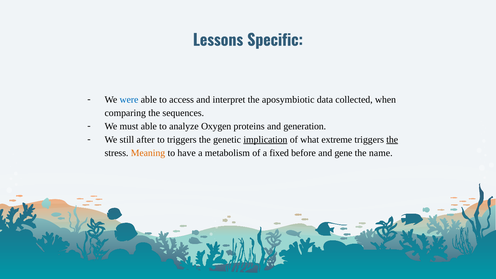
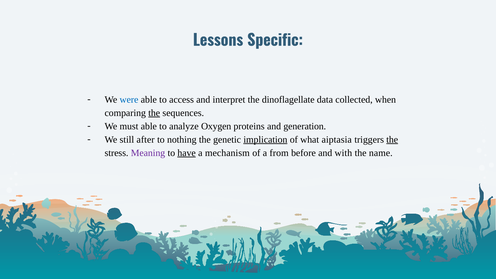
aposymbiotic: aposymbiotic -> dinoflagellate
the at (154, 113) underline: none -> present
to triggers: triggers -> nothing
extreme: extreme -> aiptasia
Meaning colour: orange -> purple
have underline: none -> present
metabolism: metabolism -> mechanism
fixed: fixed -> from
gene: gene -> with
